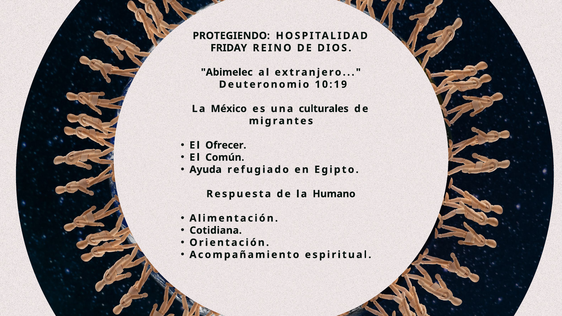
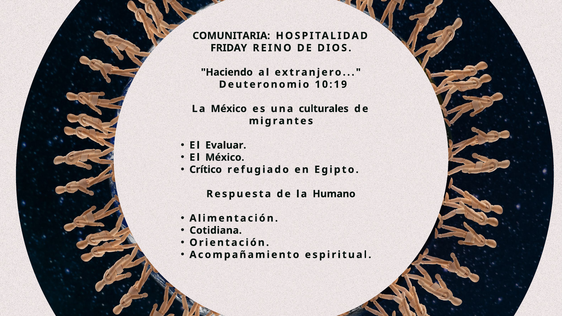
PROTEGIENDO: PROTEGIENDO -> COMUNITARIA
Abimelec: Abimelec -> Haciendo
Ofrecer: Ofrecer -> Evaluar
El Común: Común -> México
Ayuda: Ayuda -> Crítico
